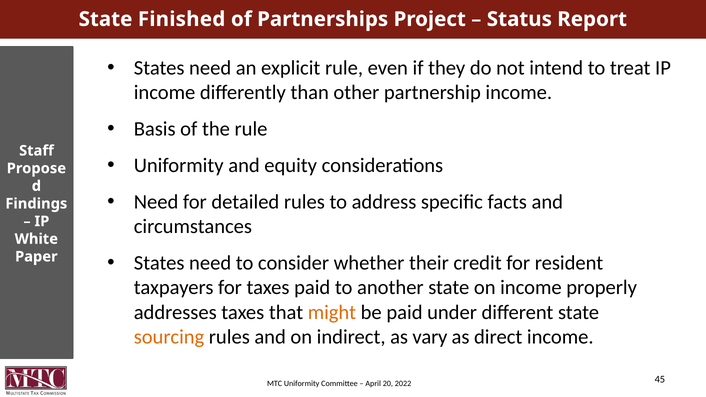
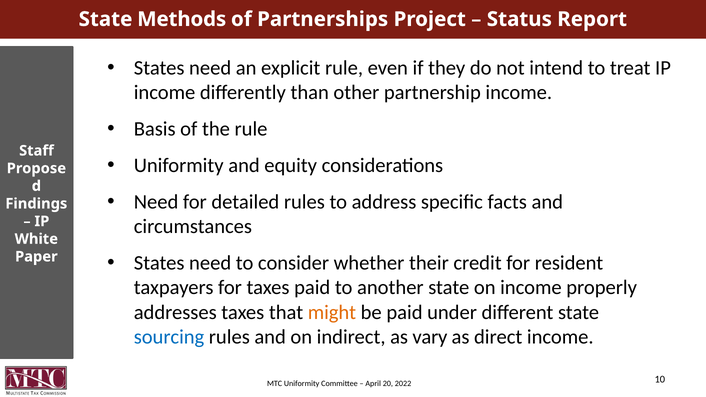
Finished: Finished -> Methods
sourcing colour: orange -> blue
45: 45 -> 10
